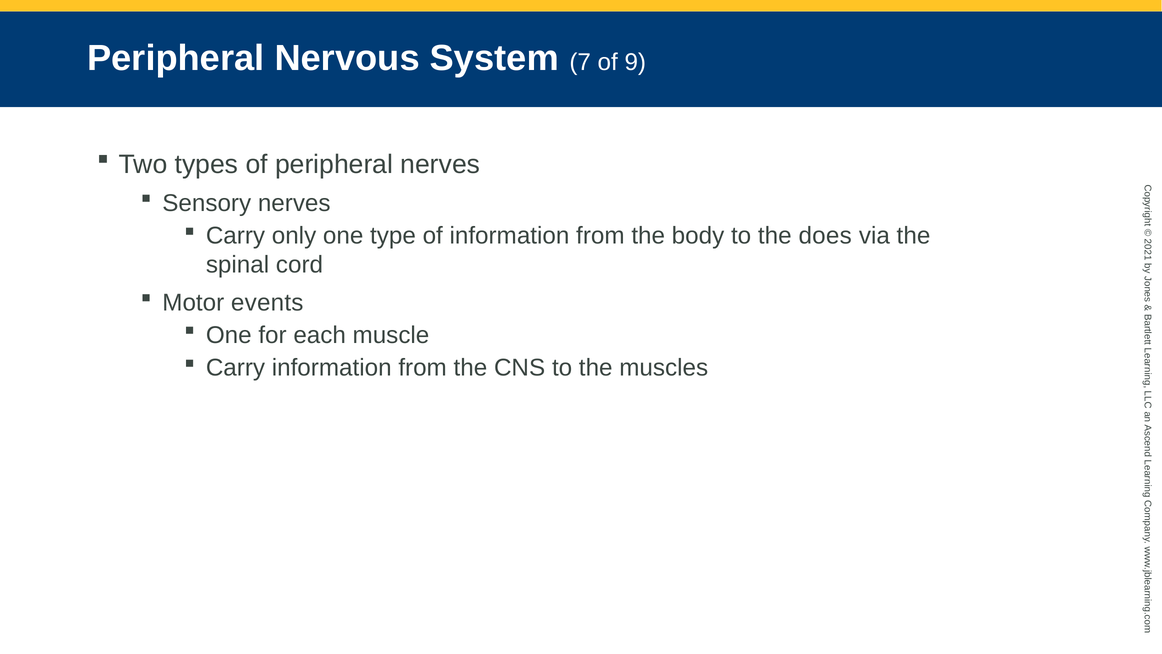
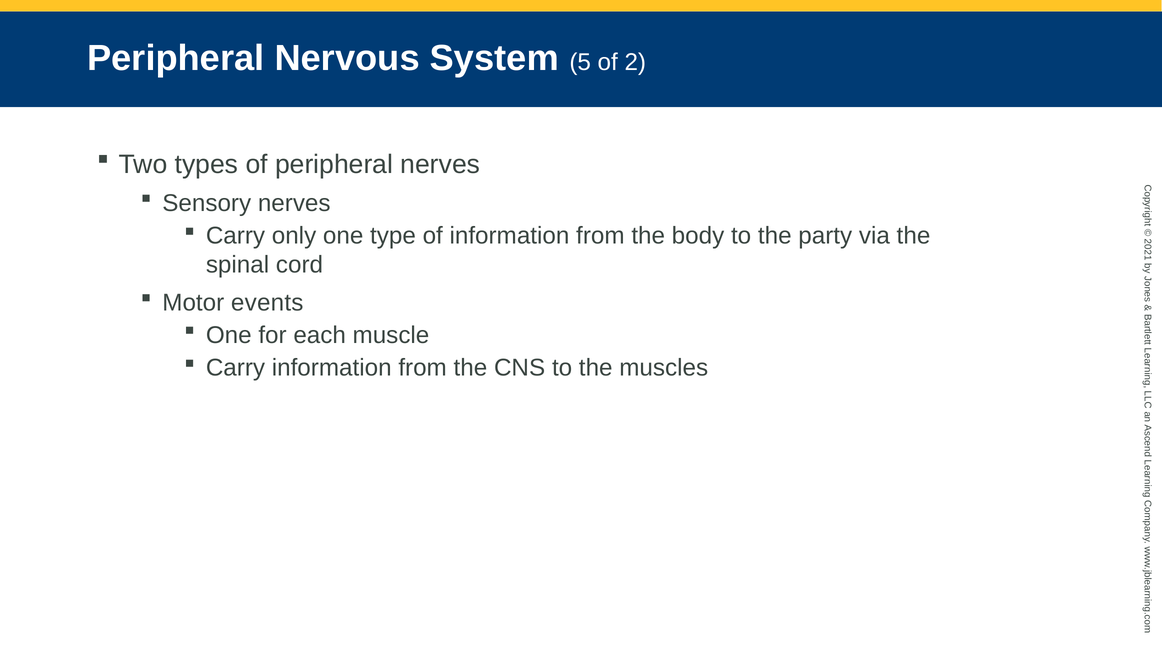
7: 7 -> 5
of 9: 9 -> 2
does: does -> party
